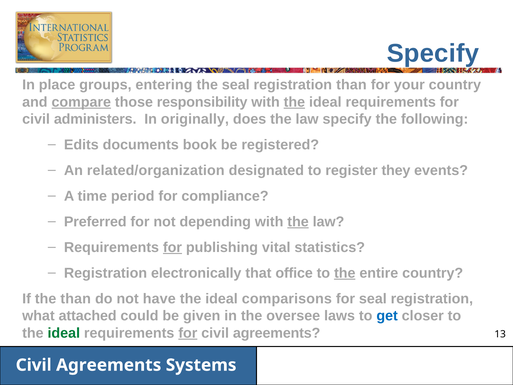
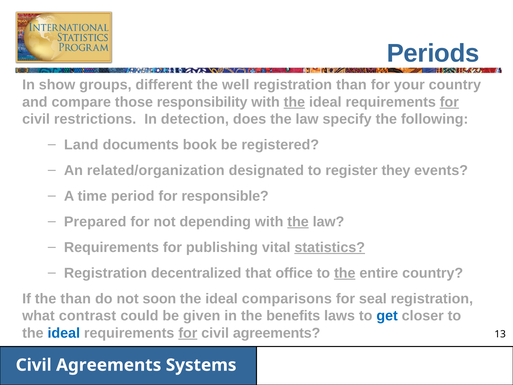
Specify at (433, 53): Specify -> Periods
place: place -> show
entering: entering -> different
the seal: seal -> well
compare underline: present -> none
for at (449, 102) underline: none -> present
administers: administers -> restrictions
originally: originally -> detection
Edits: Edits -> Land
compliance: compliance -> responsible
Preferred: Preferred -> Prepared
for at (172, 247) underline: present -> none
statistics underline: none -> present
electronically: electronically -> decentralized
have: have -> soon
attached: attached -> contrast
oversee: oversee -> benefits
ideal at (64, 333) colour: green -> blue
